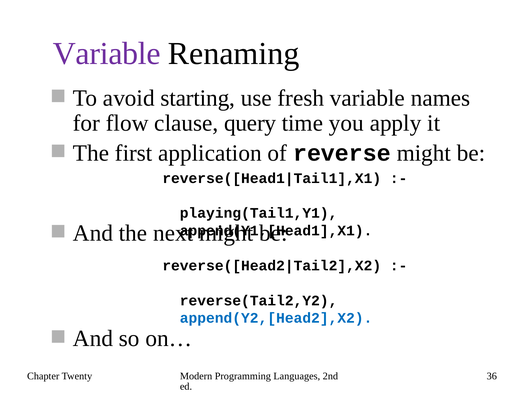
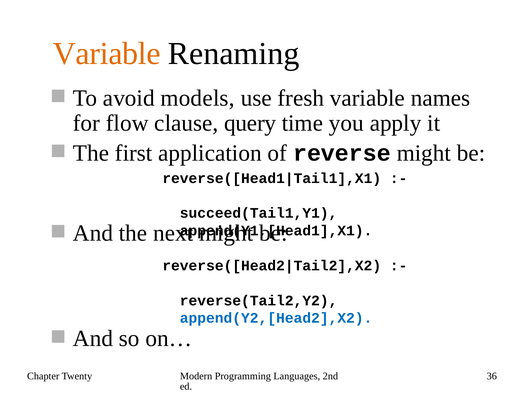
Variable at (107, 54) colour: purple -> orange
starting: starting -> models
playing(Tail1,Y1: playing(Tail1,Y1 -> succeed(Tail1,Y1
